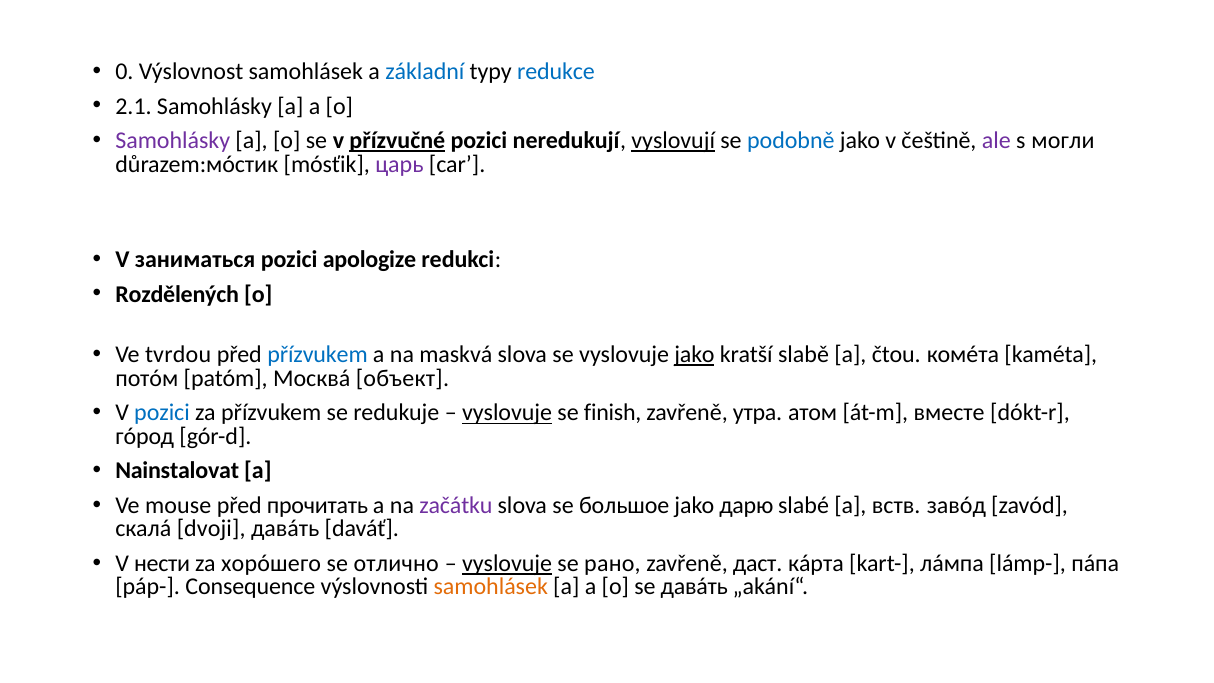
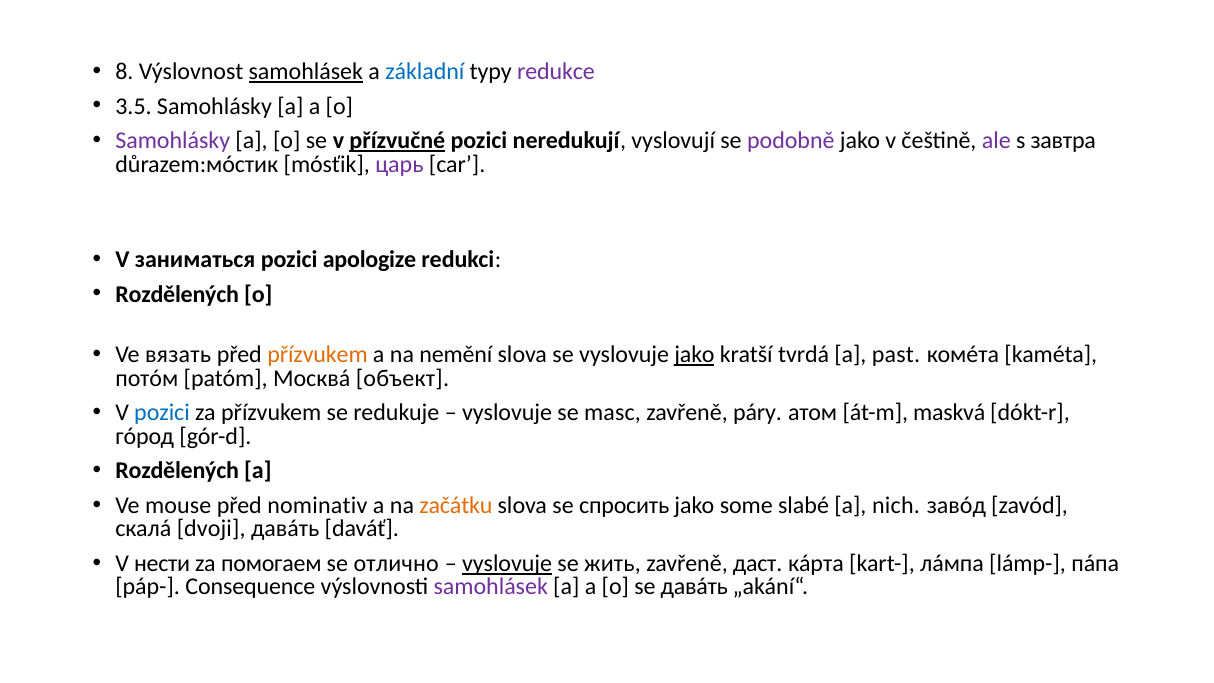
0: 0 -> 8
samohlásek at (306, 71) underline: none -> present
redukce colour: blue -> purple
2.1: 2.1 -> 3.5
vyslovují underline: present -> none
podobně colour: blue -> purple
могли: могли -> завтра
tvrdou: tvrdou -> вязать
přízvukem at (318, 355) colour: blue -> orange
maskvá: maskvá -> nemění
slabě: slabě -> tvrdá
čtou: čtou -> past
vyslovuje at (507, 413) underline: present -> none
finish: finish -> masc
утра: утра -> páry
вместе: вместе -> maskvá
Nainstalovat at (177, 471): Nainstalovat -> Rozdělených
прочитать: прочитать -> nominativ
začátku colour: purple -> orange
большое: большое -> спросить
дарю: дарю -> some
вств: вств -> nich
хорóшего: хорóшего -> помогаем
рано: рано -> жить
samohlásek at (491, 587) colour: orange -> purple
